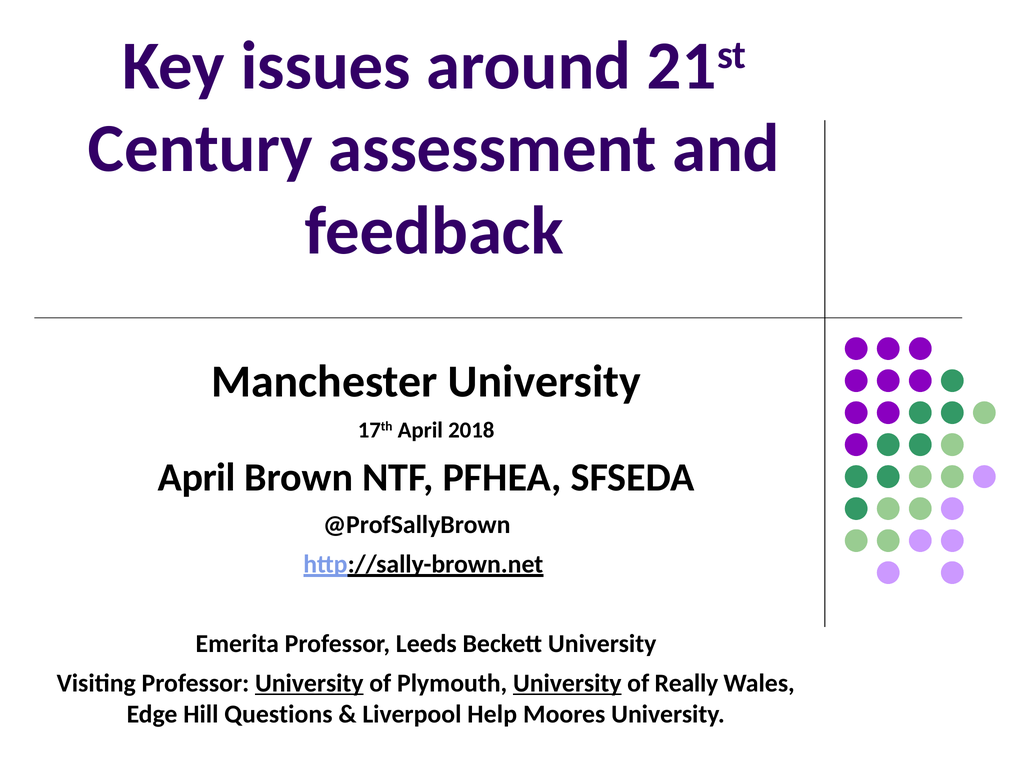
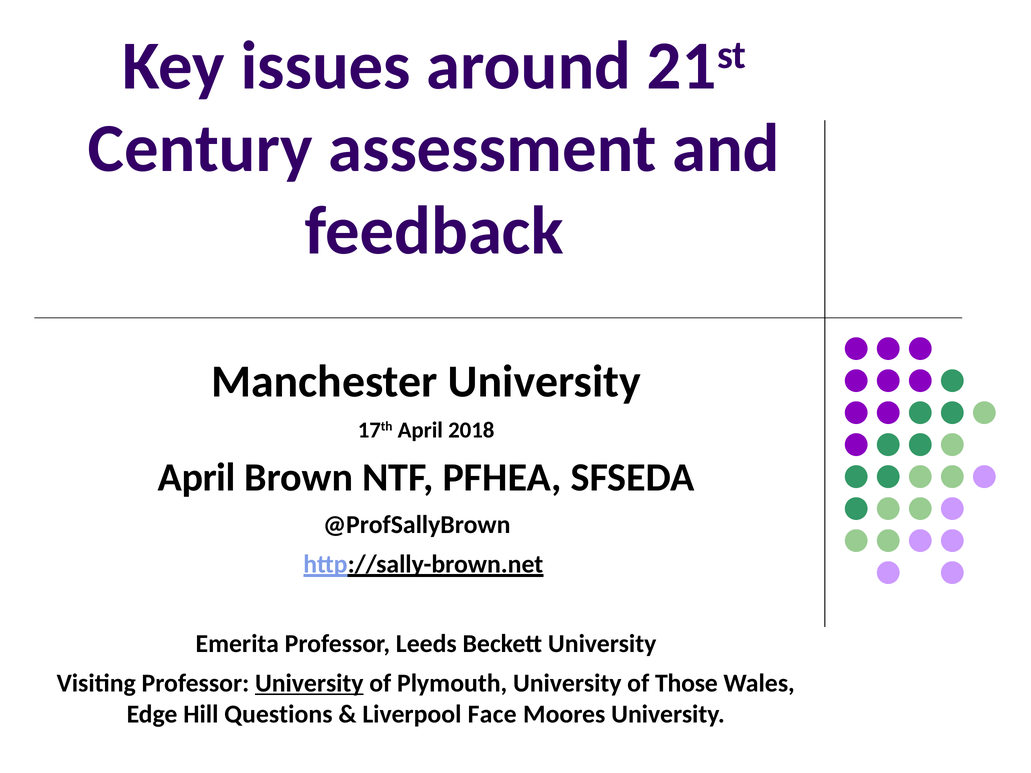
University at (567, 684) underline: present -> none
Really: Really -> Those
Help: Help -> Face
